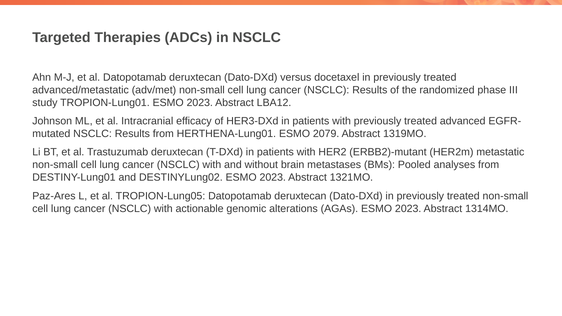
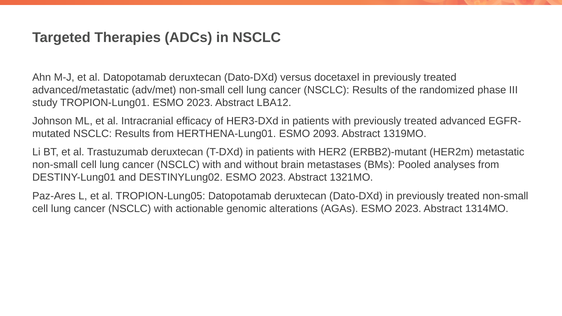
2079: 2079 -> 2093
